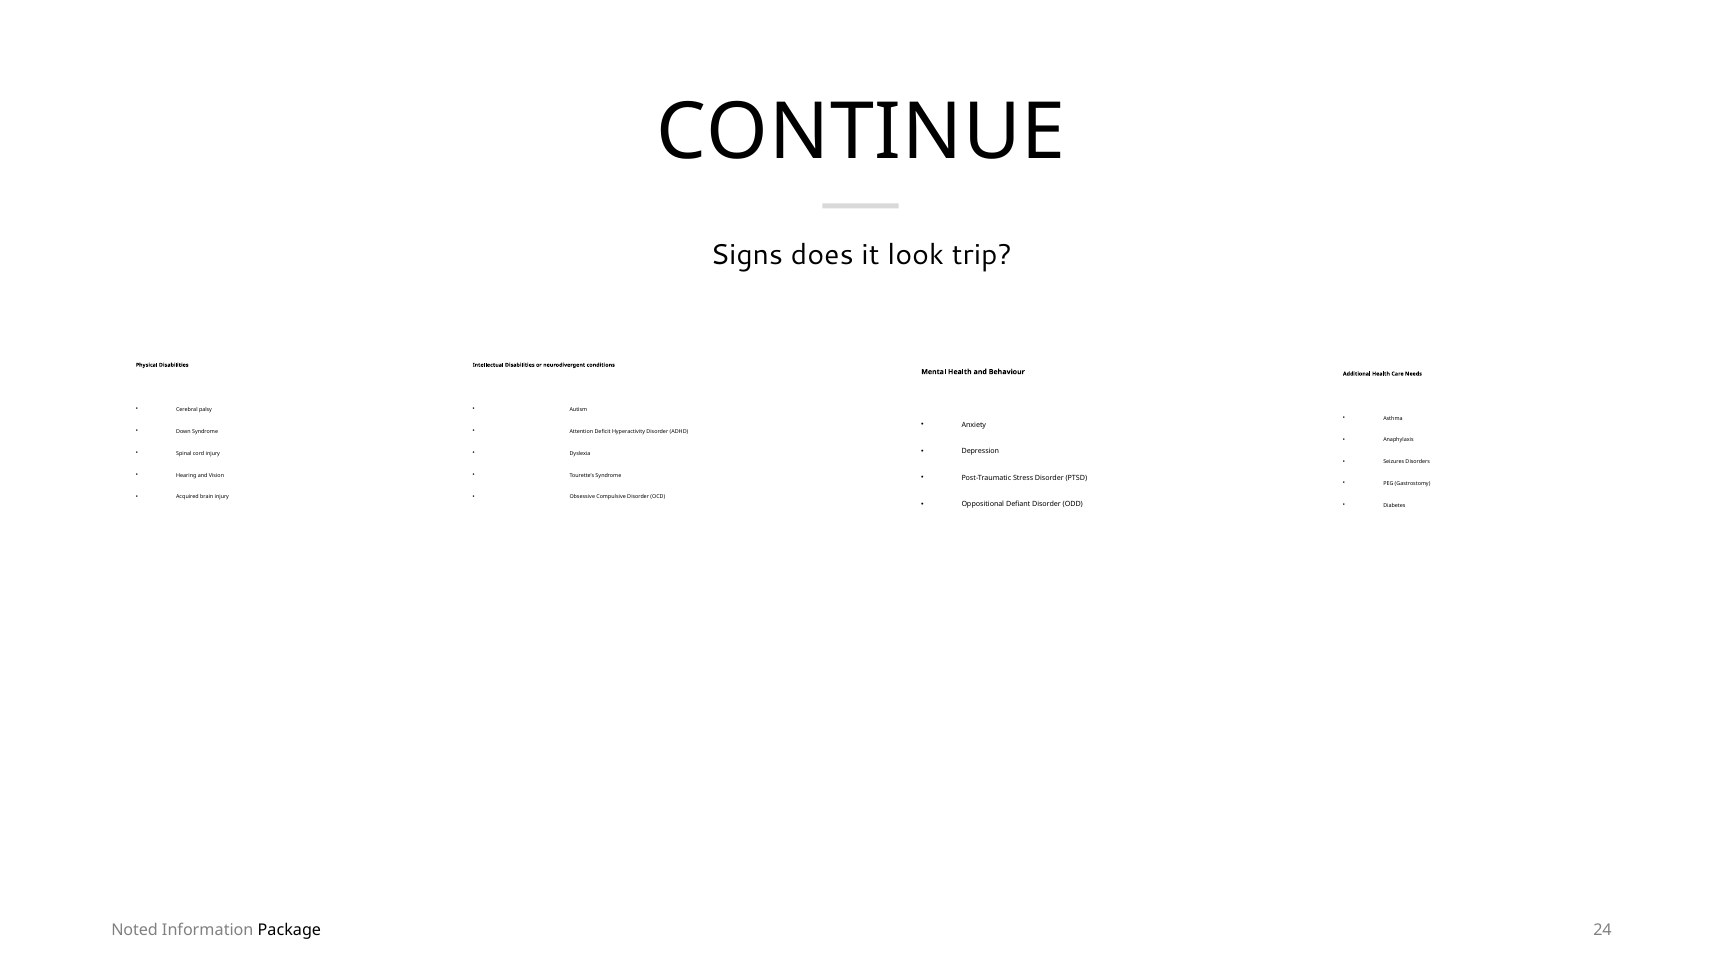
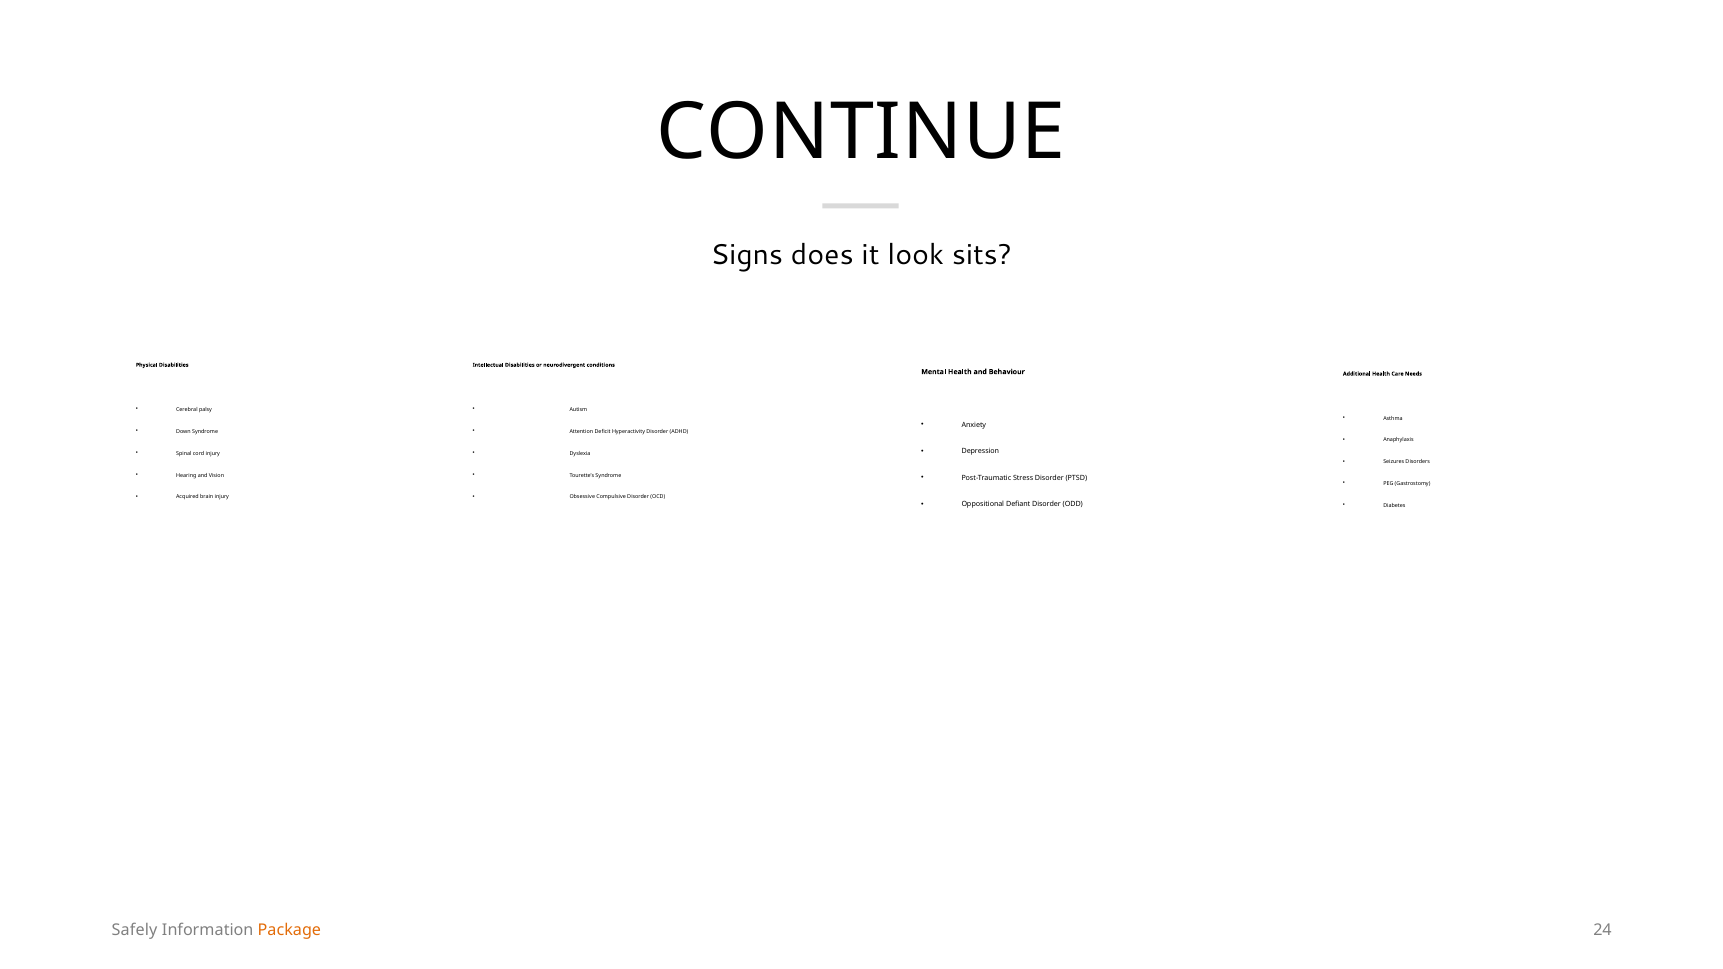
trip: trip -> sits
Noted: Noted -> Safely
Package colour: black -> orange
